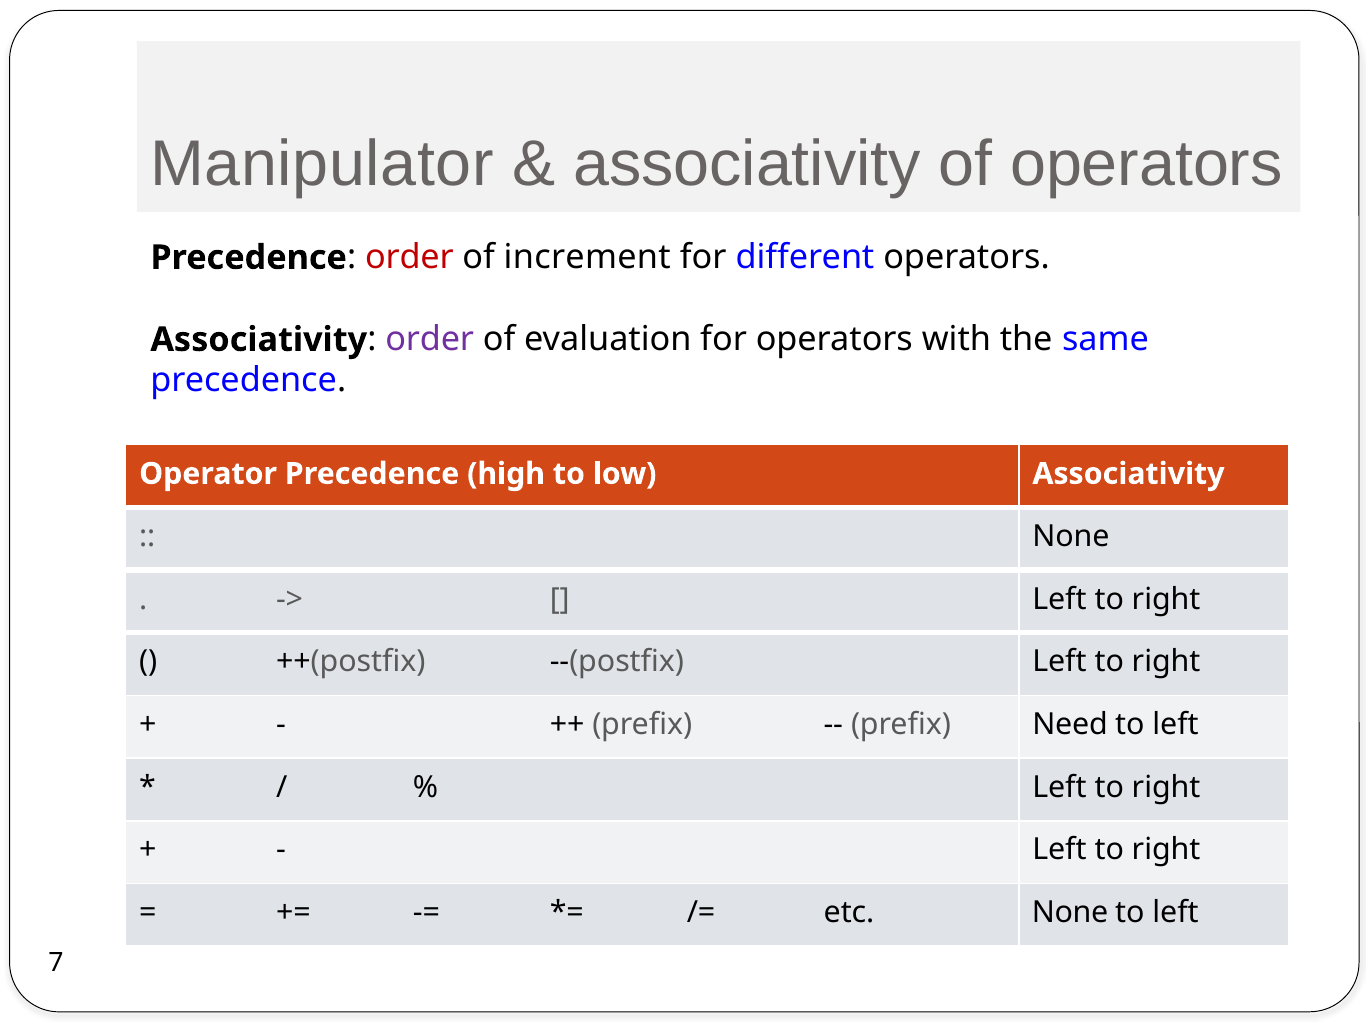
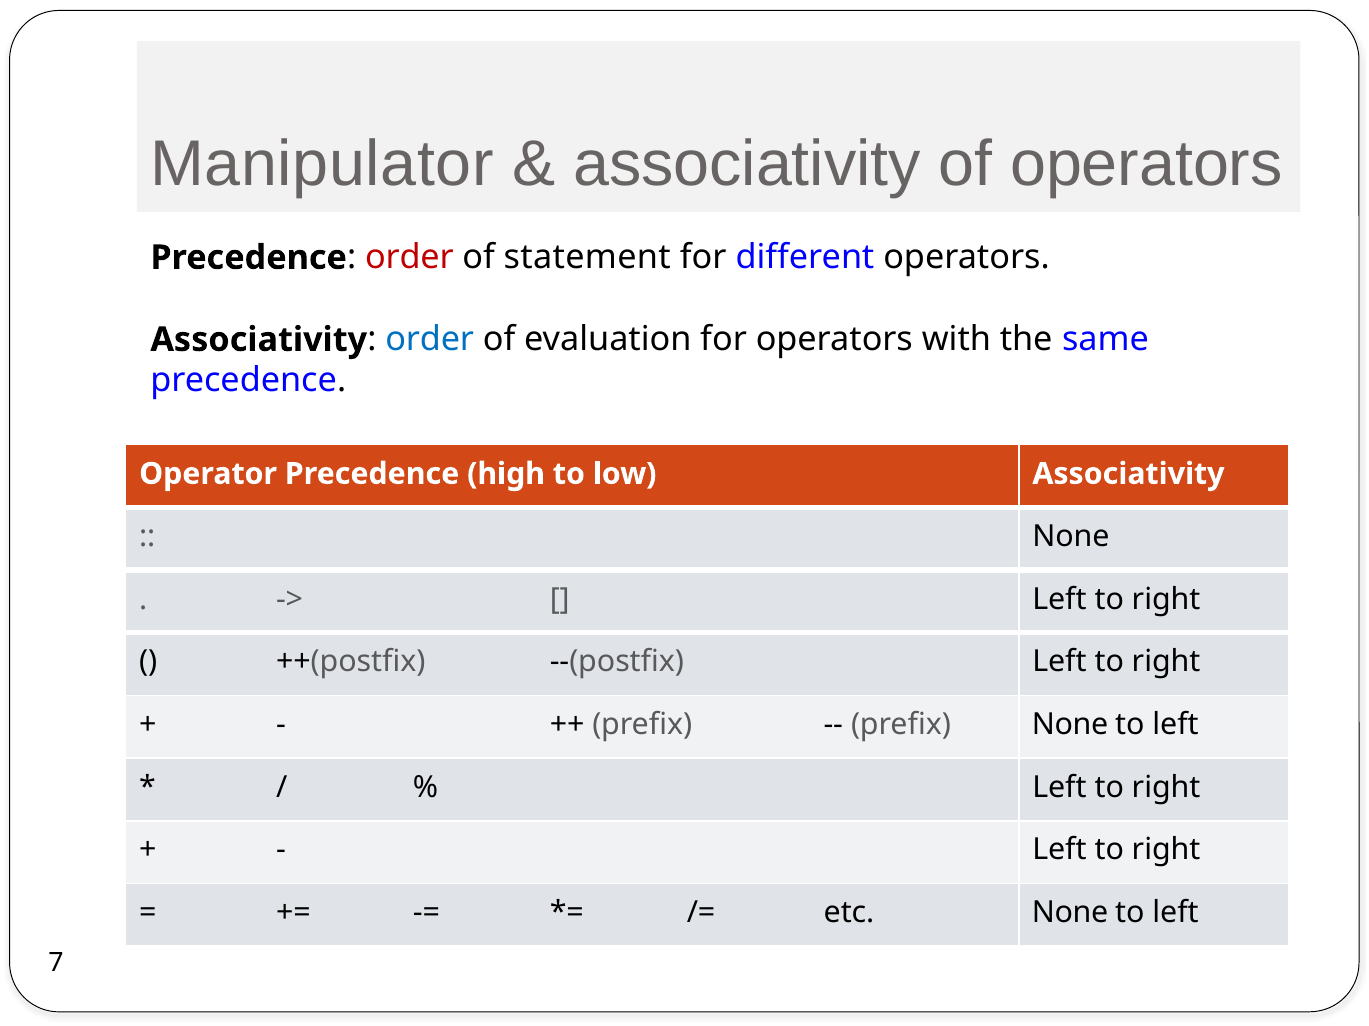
increment: increment -> statement
order at (430, 340) colour: purple -> blue
prefix Need: Need -> None
